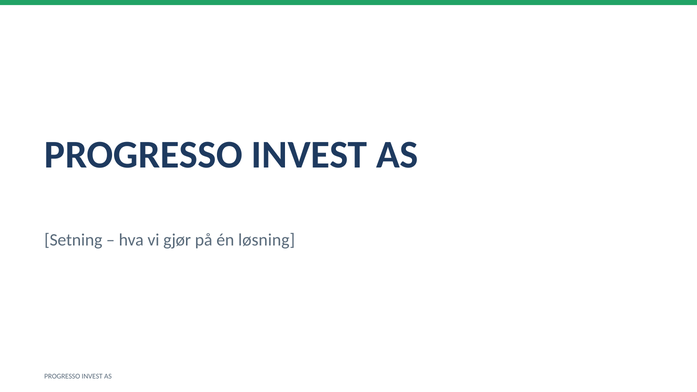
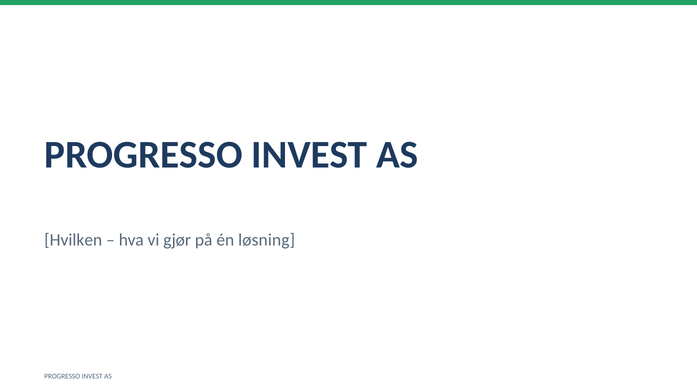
Setning: Setning -> Hvilken
